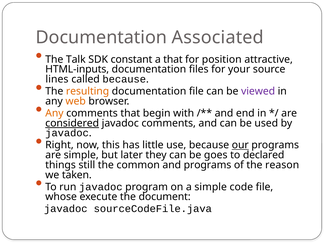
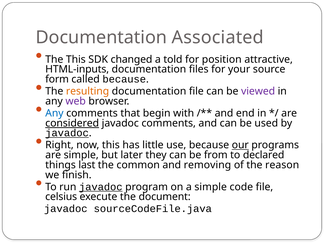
The Talk: Talk -> This
constant: constant -> changed
a that: that -> told
lines: lines -> form
web colour: orange -> purple
Any at (54, 113) colour: orange -> blue
javadoc at (67, 133) underline: none -> present
goes: goes -> from
still: still -> last
and programs: programs -> removing
taken: taken -> finish
javadoc at (101, 187) underline: none -> present
whose: whose -> celsius
